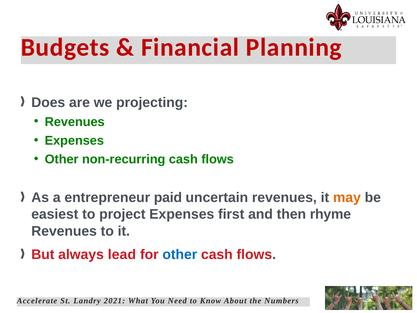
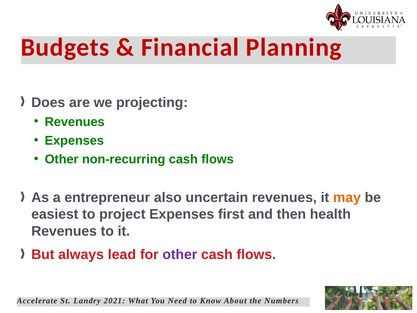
paid: paid -> also
rhyme: rhyme -> health
other at (180, 255) colour: blue -> purple
